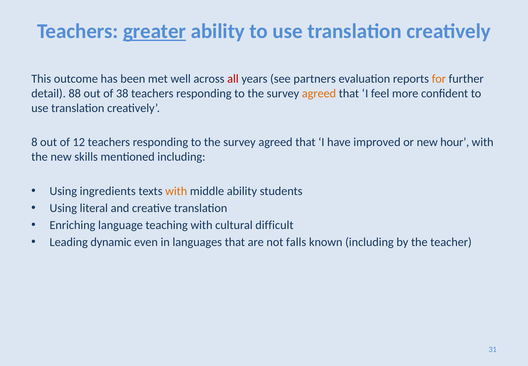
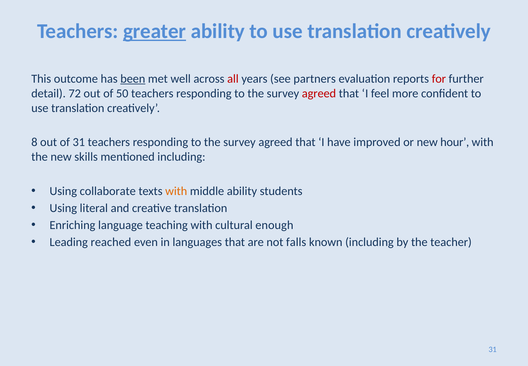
been underline: none -> present
for colour: orange -> red
88: 88 -> 72
38: 38 -> 50
agreed at (319, 93) colour: orange -> red
of 12: 12 -> 31
ingredients: ingredients -> collaborate
difficult: difficult -> enough
dynamic: dynamic -> reached
